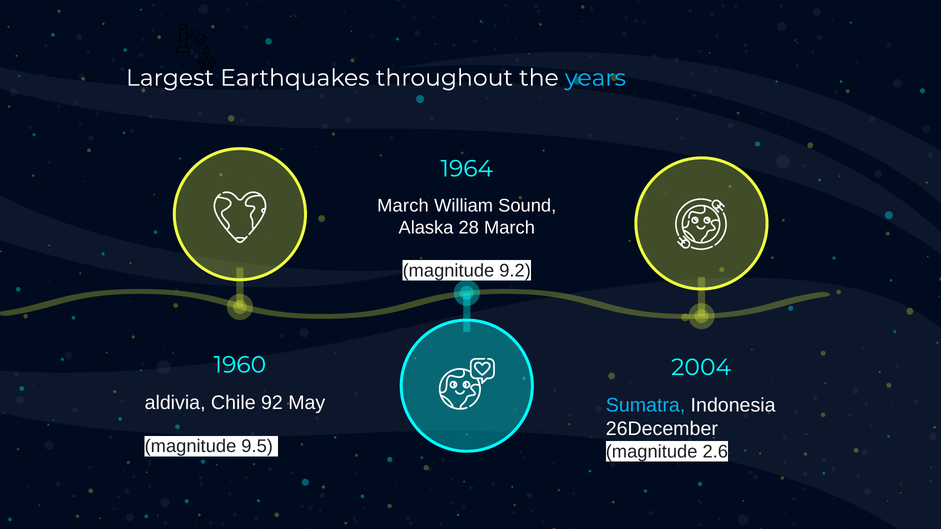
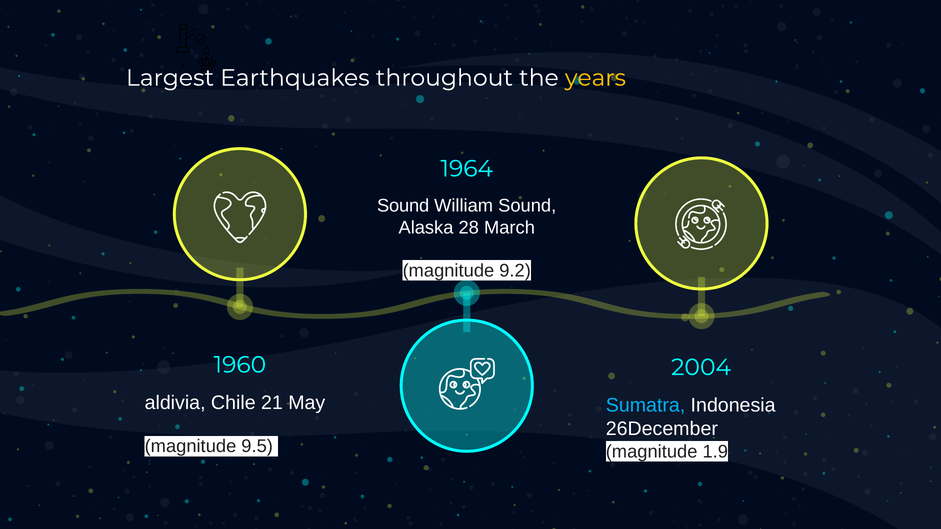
years colour: light blue -> yellow
March at (403, 206): March -> Sound
92: 92 -> 21
2.6: 2.6 -> 1.9
